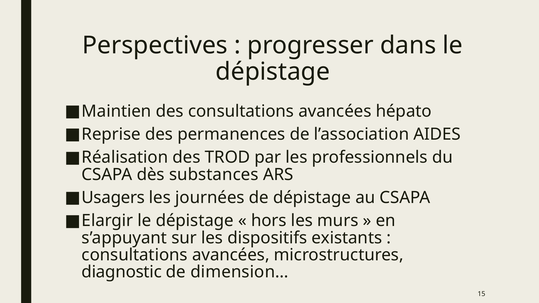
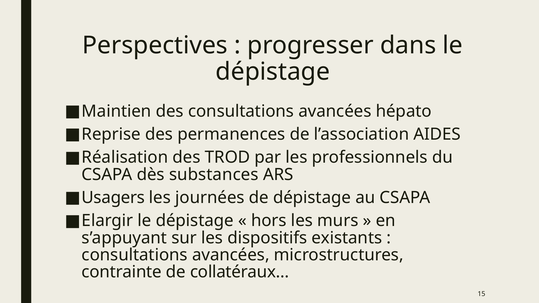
diagnostic: diagnostic -> contrainte
dimension…: dimension… -> collatéraux…
